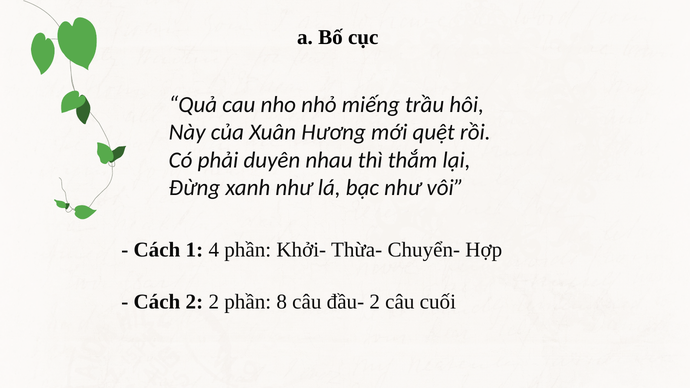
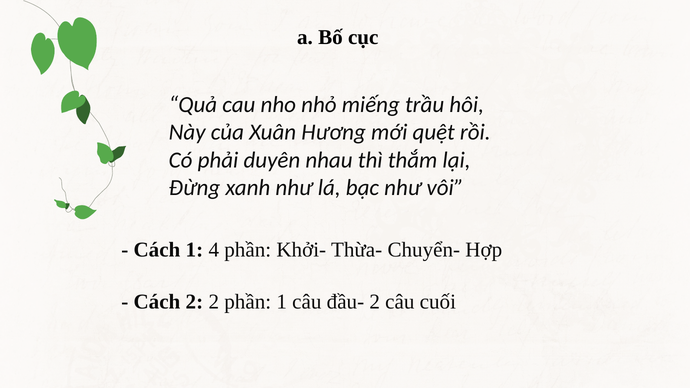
phần 8: 8 -> 1
